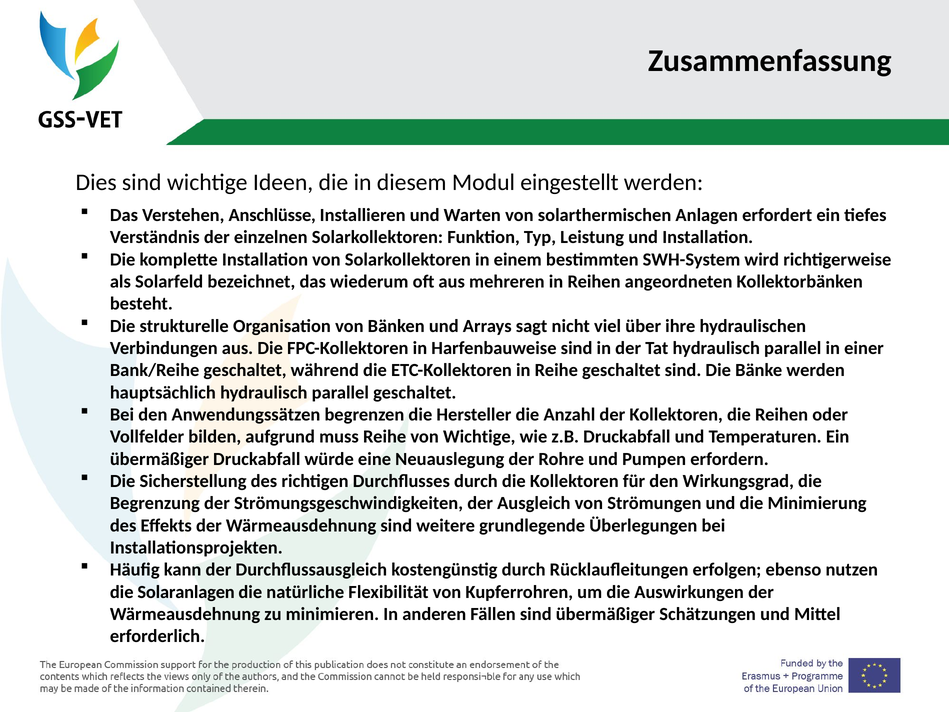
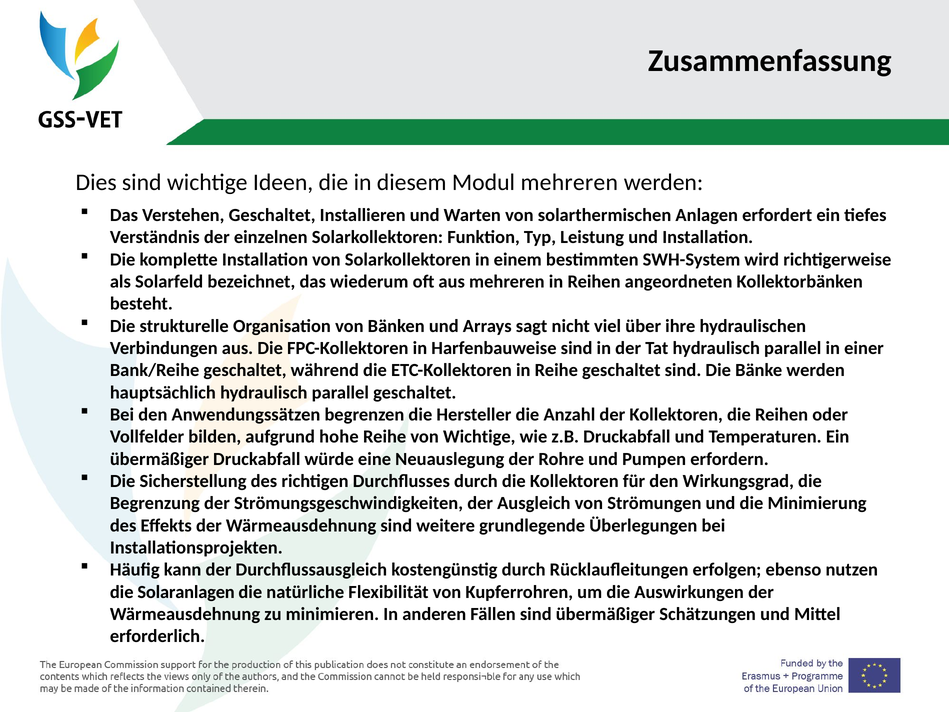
Modul eingestellt: eingestellt -> mehreren
Verstehen Anschlüsse: Anschlüsse -> Geschaltet
muss: muss -> hohe
